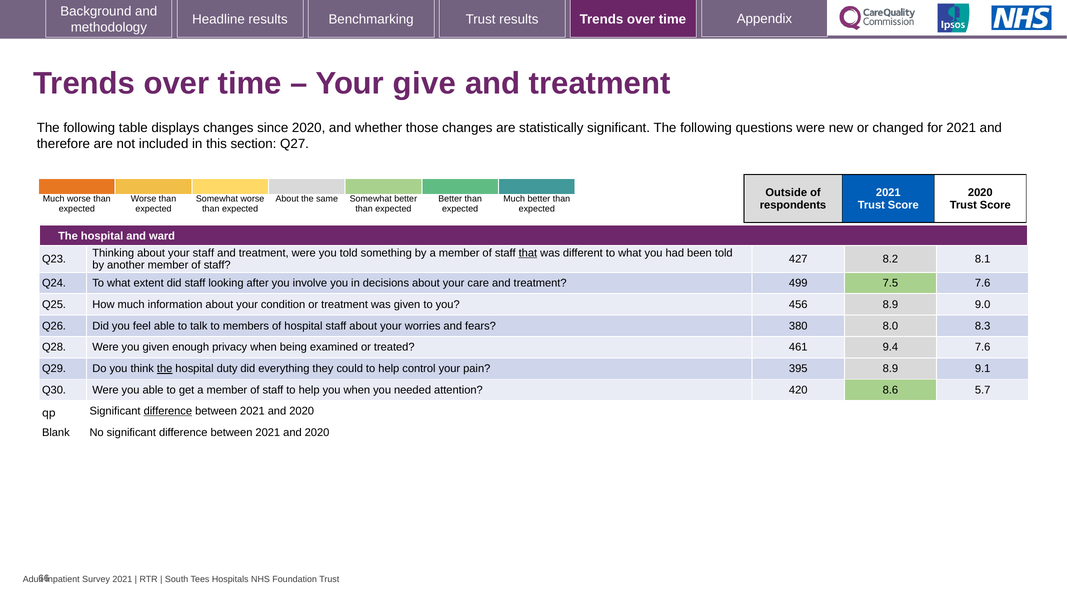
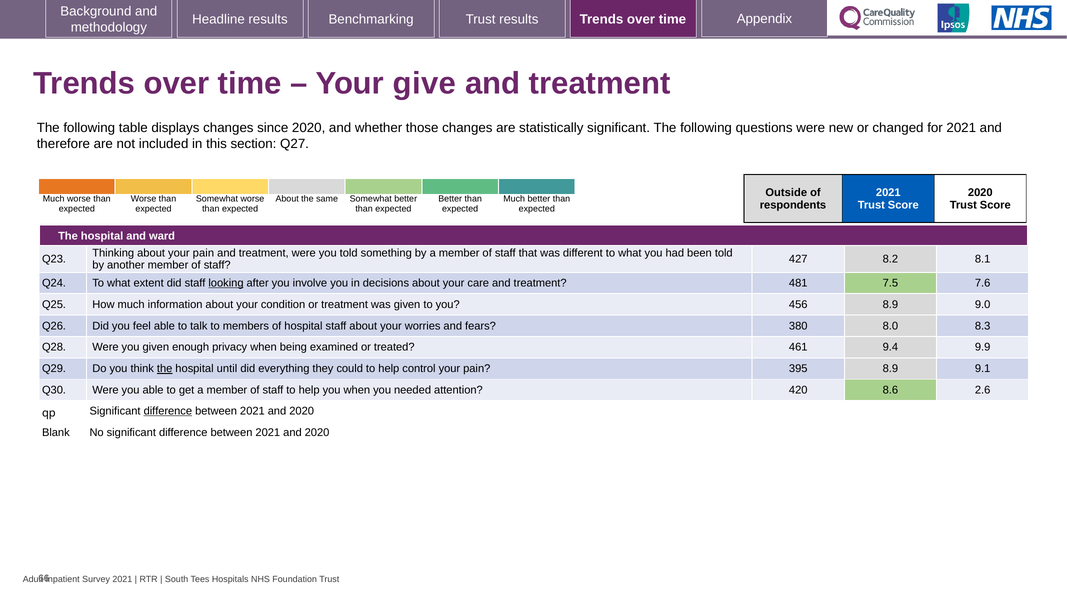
about your staff: staff -> pain
that underline: present -> none
looking underline: none -> present
499: 499 -> 481
9.4 7.6: 7.6 -> 9.9
duty: duty -> until
5.7: 5.7 -> 2.6
